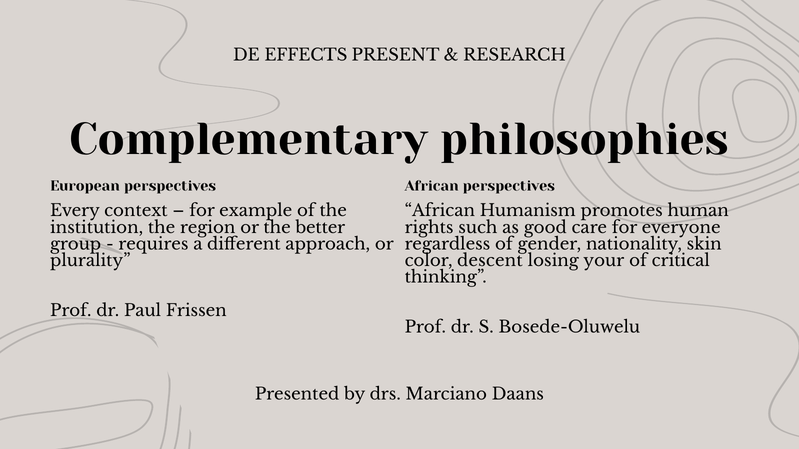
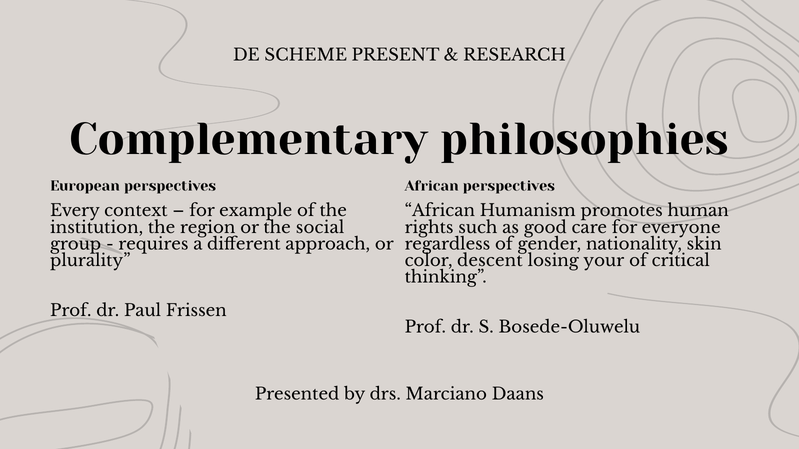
EFFECTS: EFFECTS -> SCHEME
better: better -> social
